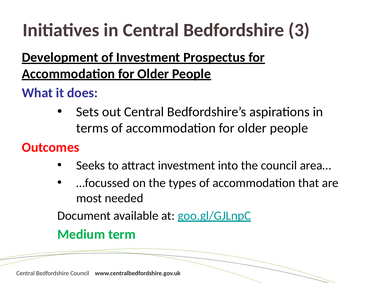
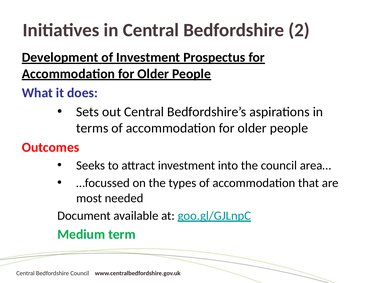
3: 3 -> 2
